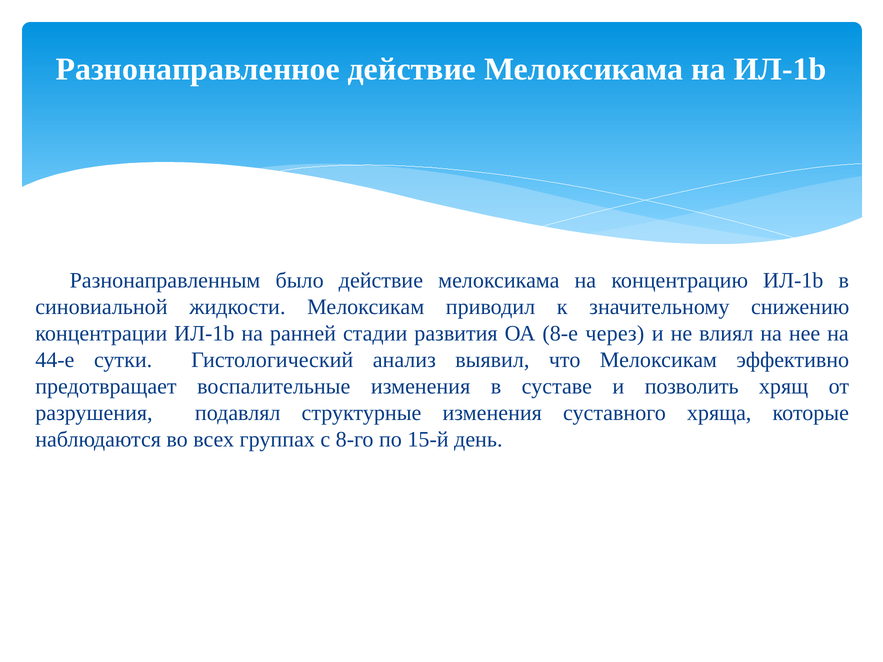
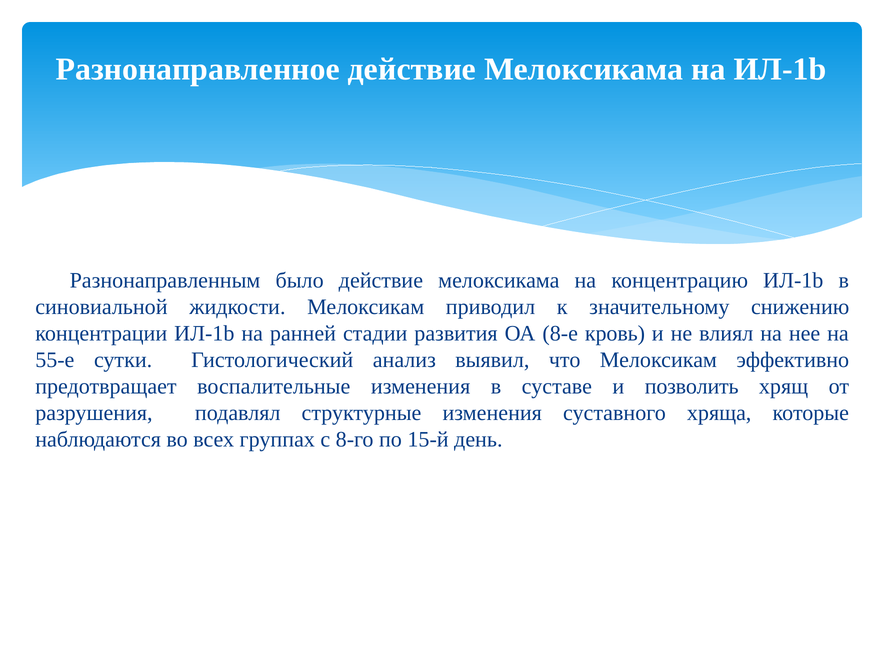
через: через -> кровь
44-е: 44-е -> 55-е
